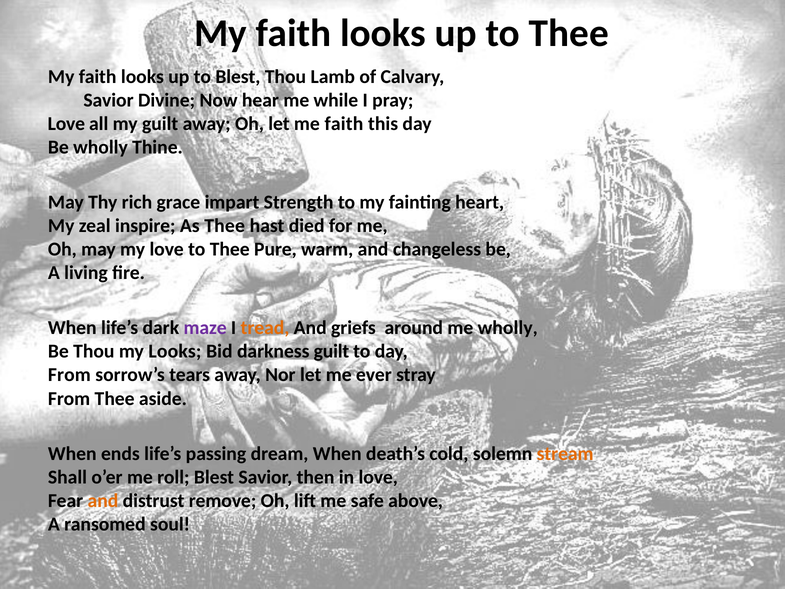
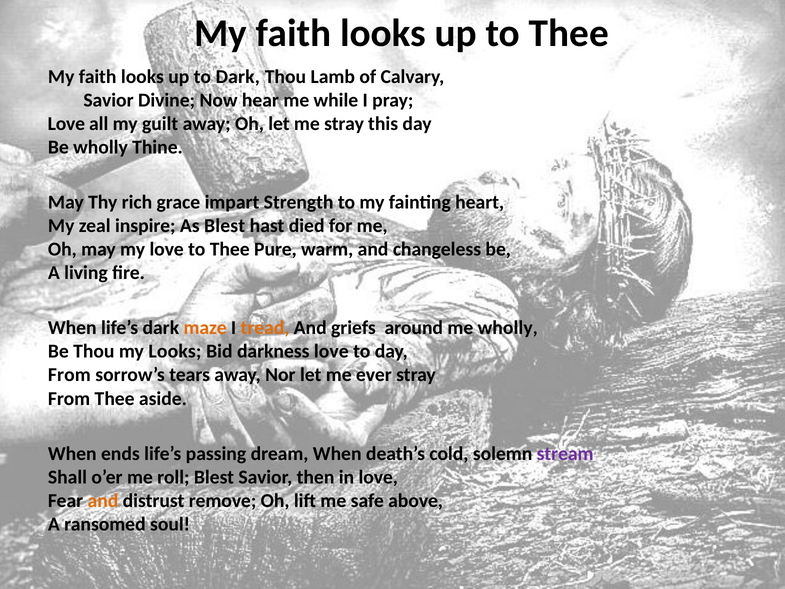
to Blest: Blest -> Dark
me faith: faith -> stray
As Thee: Thee -> Blest
maze colour: purple -> orange
darkness guilt: guilt -> love
stream colour: orange -> purple
